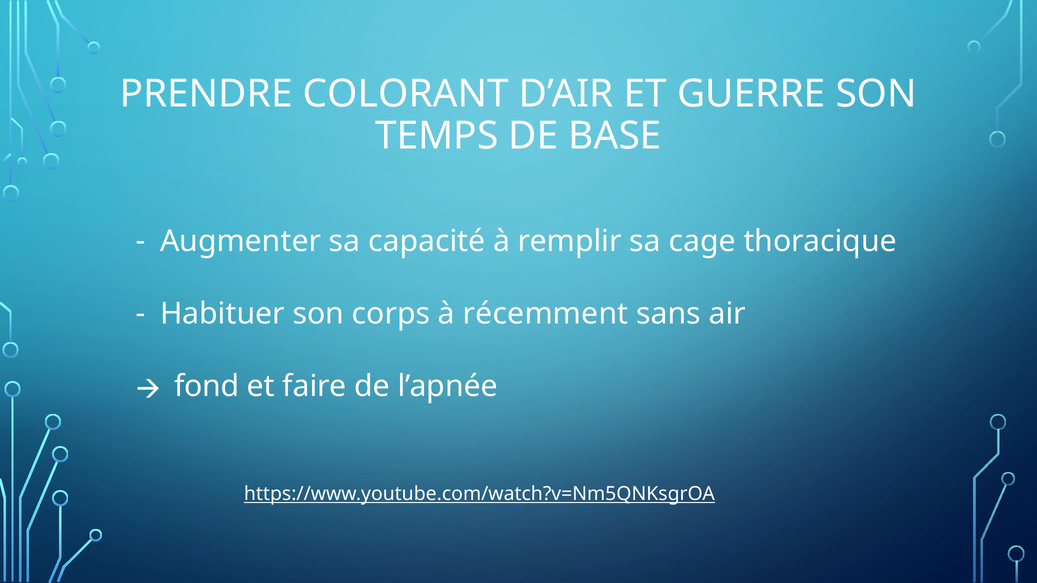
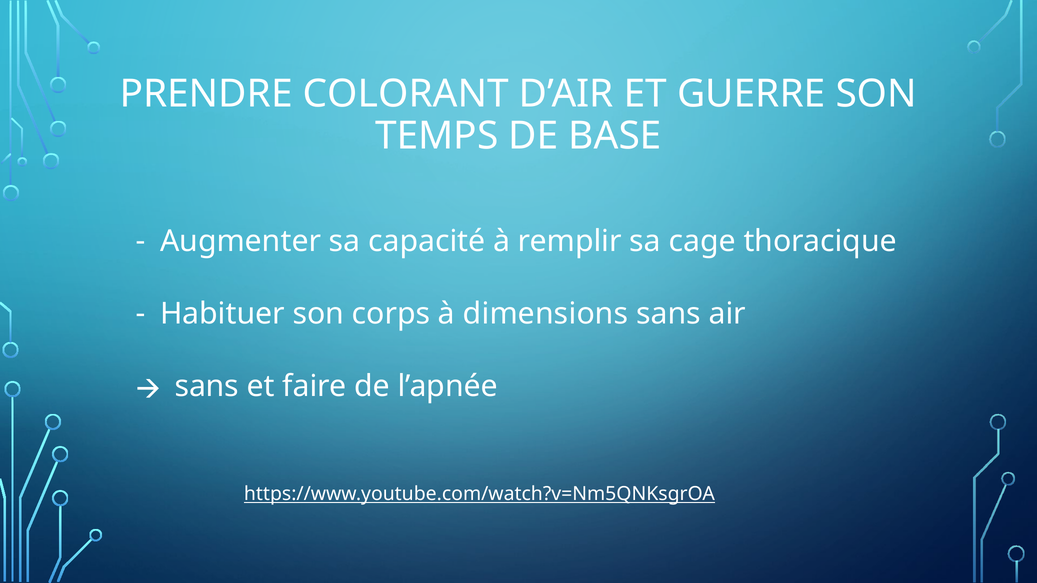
récemment: récemment -> dimensions
fond at (207, 387): fond -> sans
